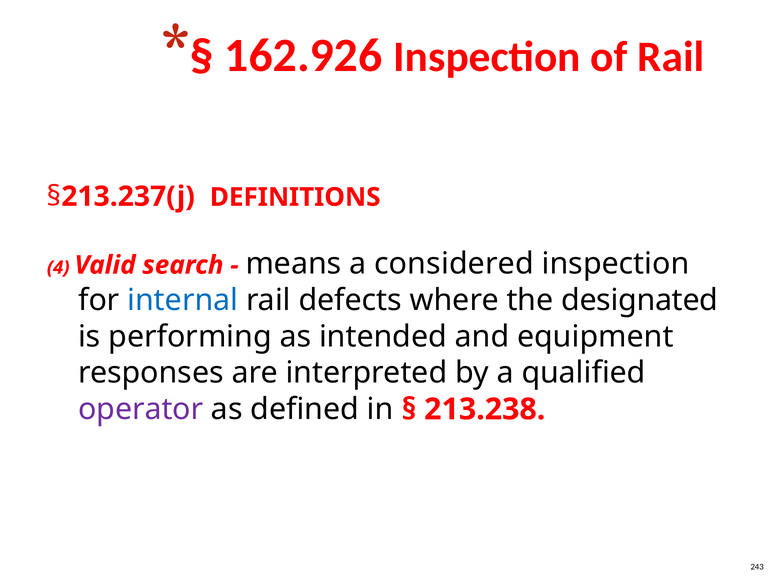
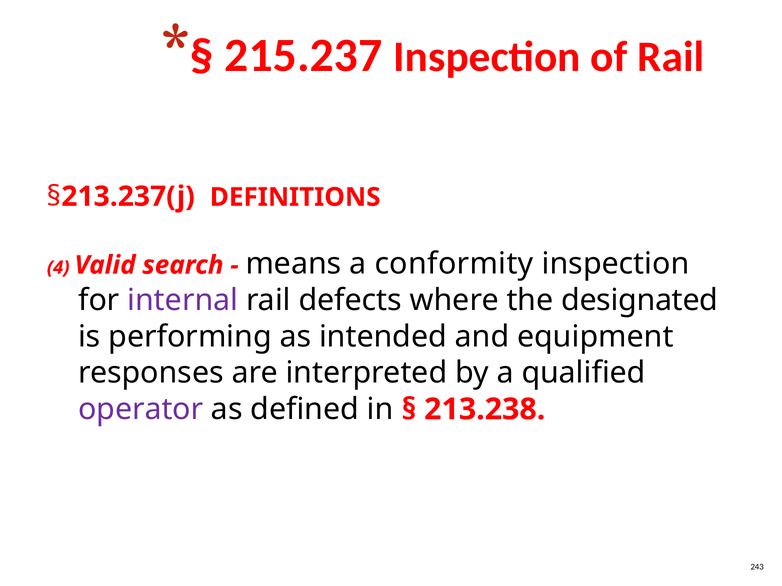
162.926: 162.926 -> 215.237
considered: considered -> conformity
internal colour: blue -> purple
